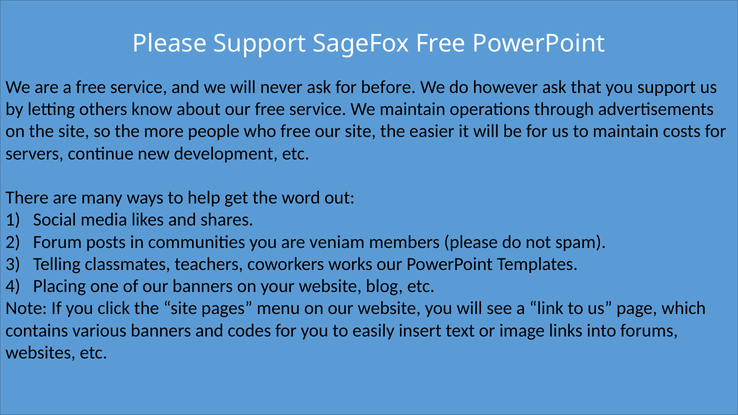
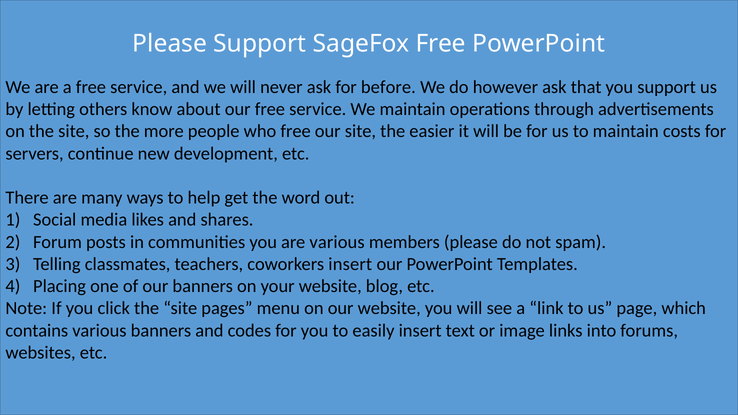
are veniam: veniam -> various
coworkers works: works -> insert
